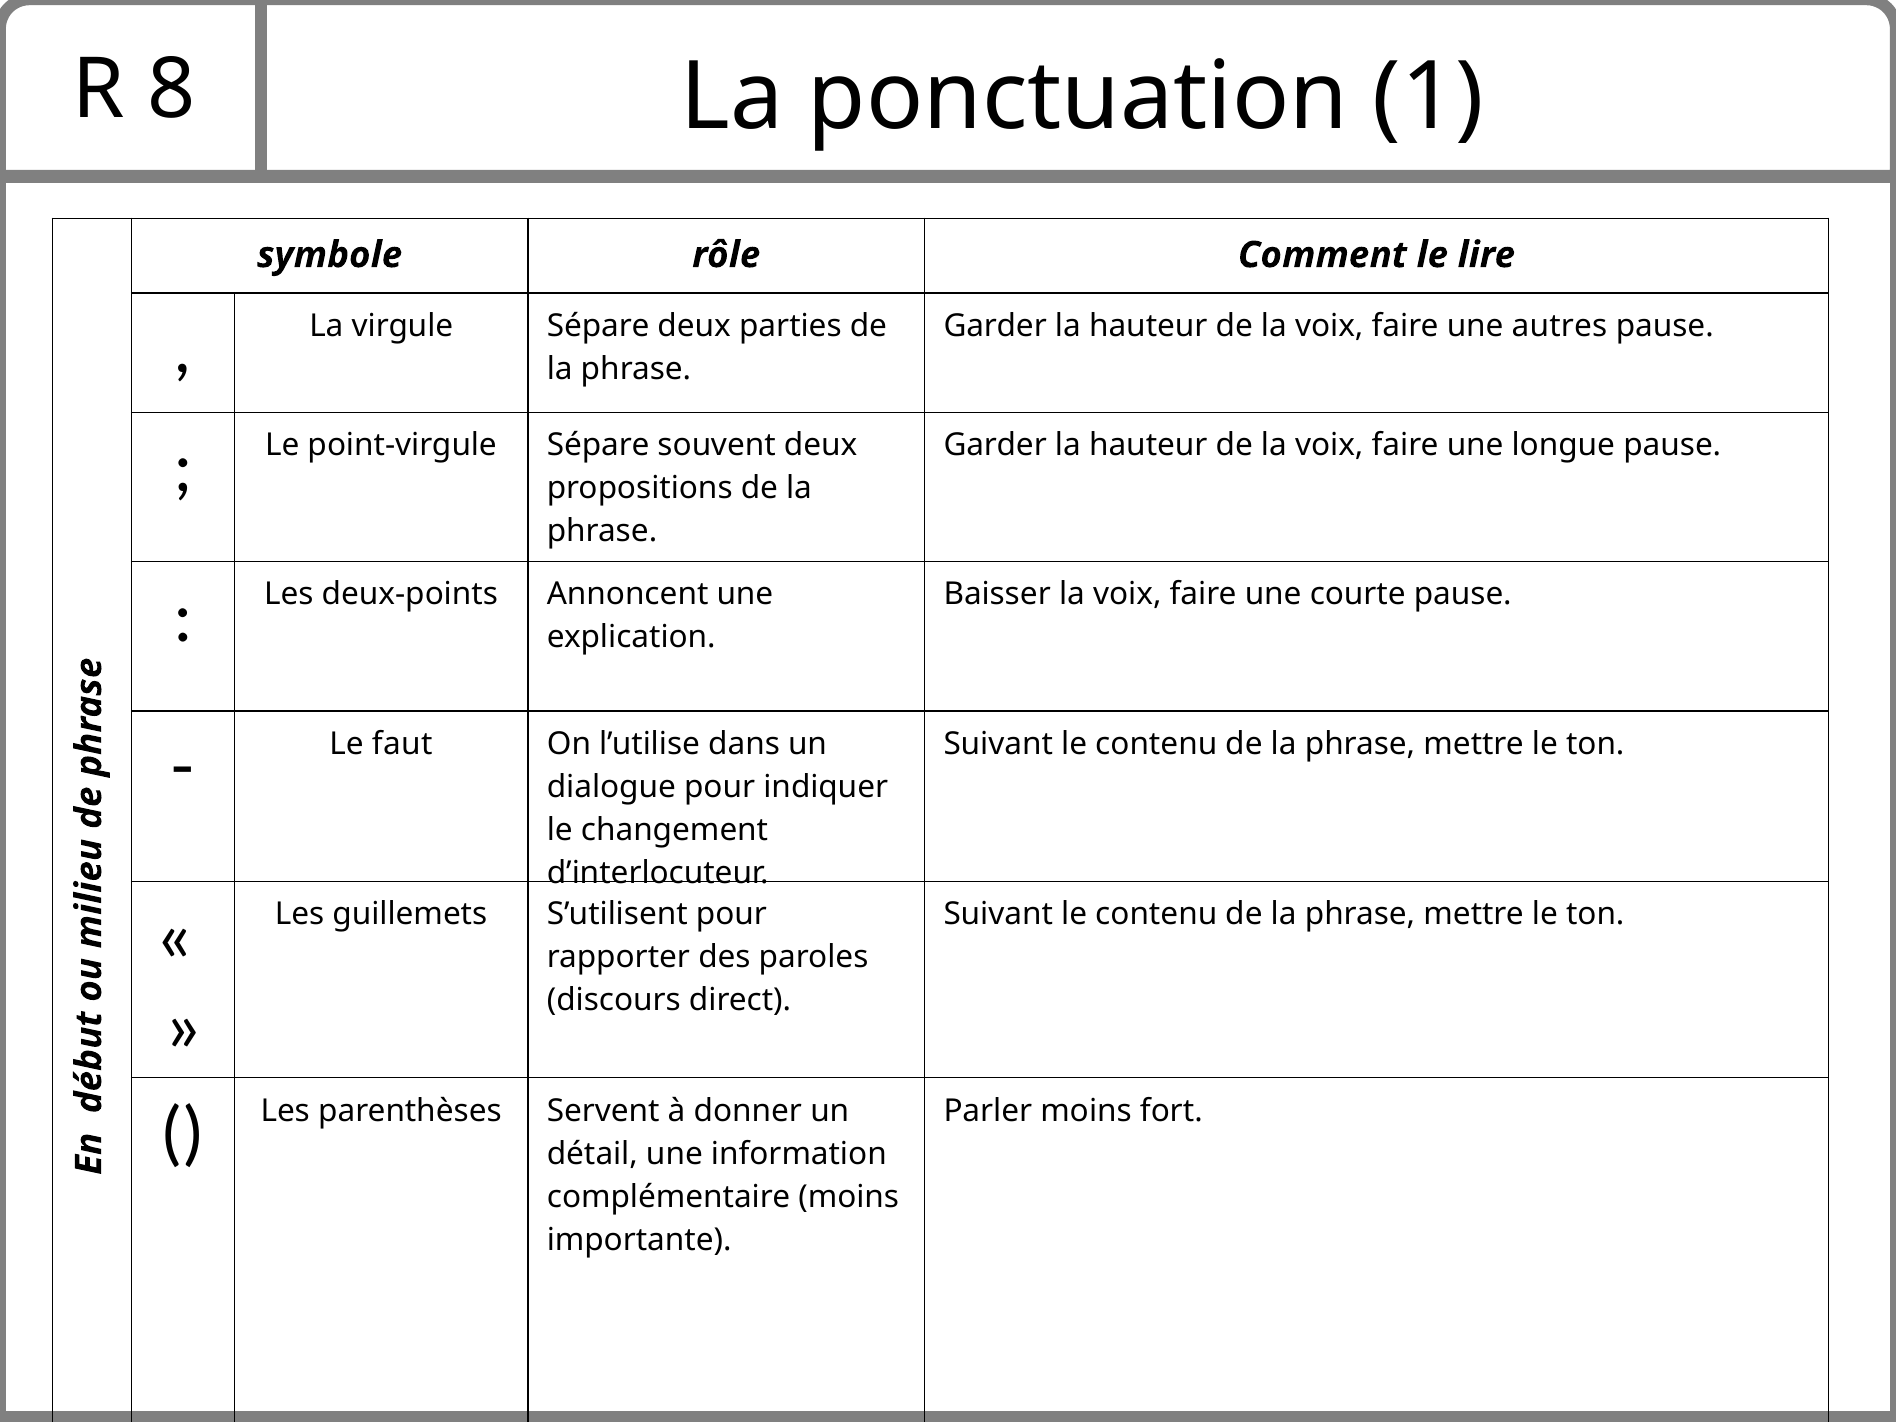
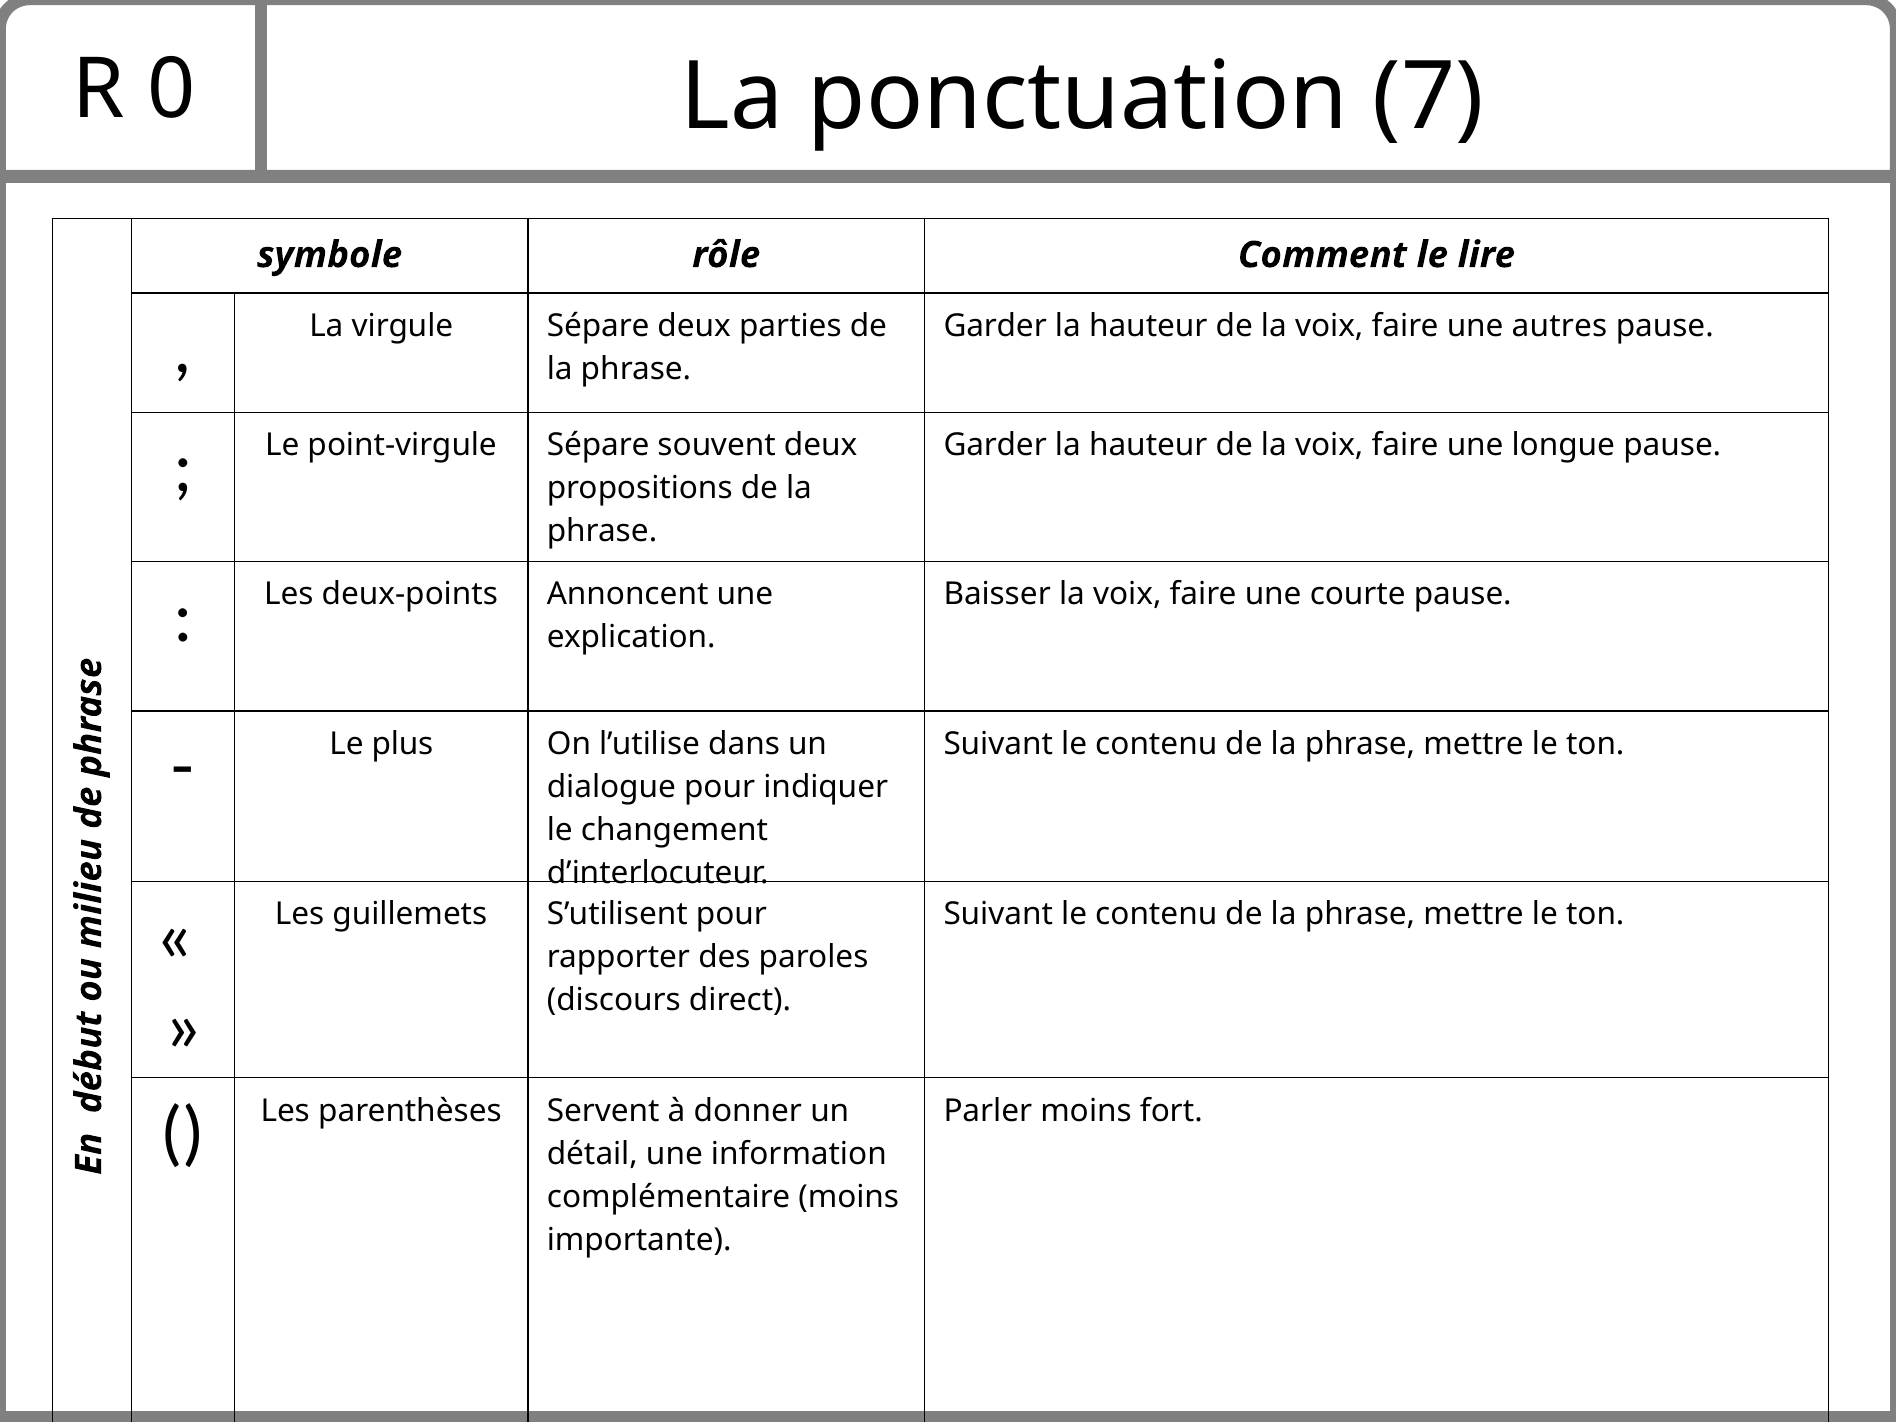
8: 8 -> 0
1: 1 -> 7
faut: faut -> plus
